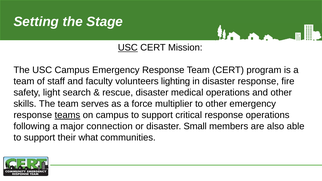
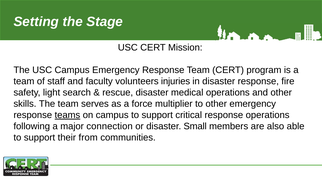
USC at (128, 48) underline: present -> none
lighting: lighting -> injuries
what: what -> from
